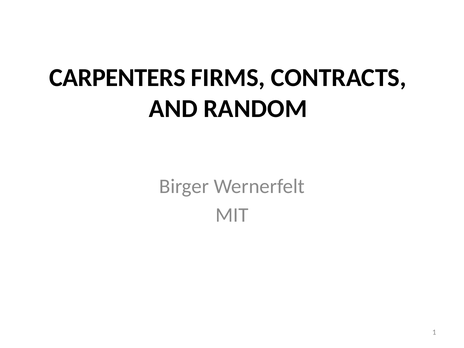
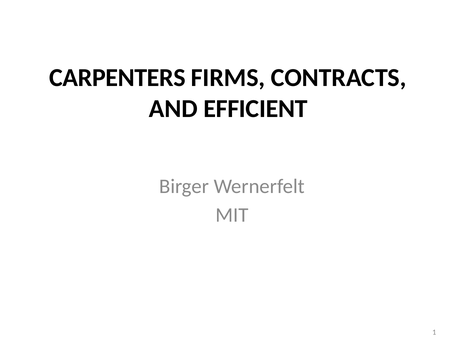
RANDOM: RANDOM -> EFFICIENT
